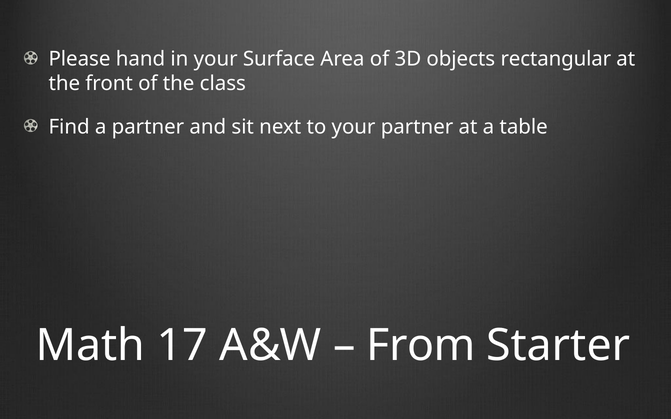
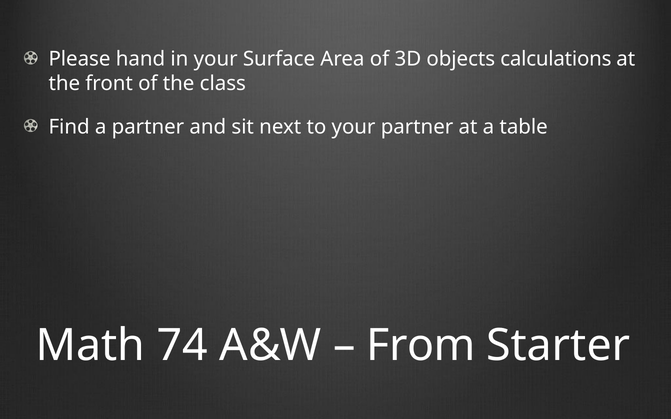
rectangular: rectangular -> calculations
17: 17 -> 74
